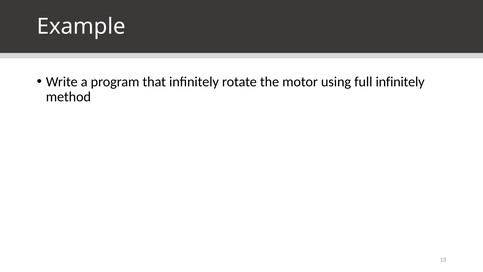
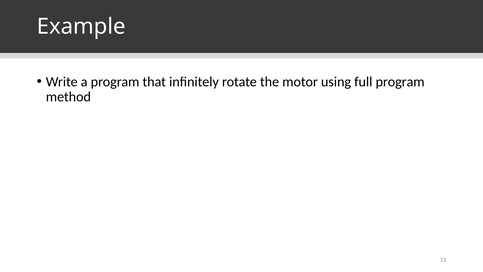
full infinitely: infinitely -> program
